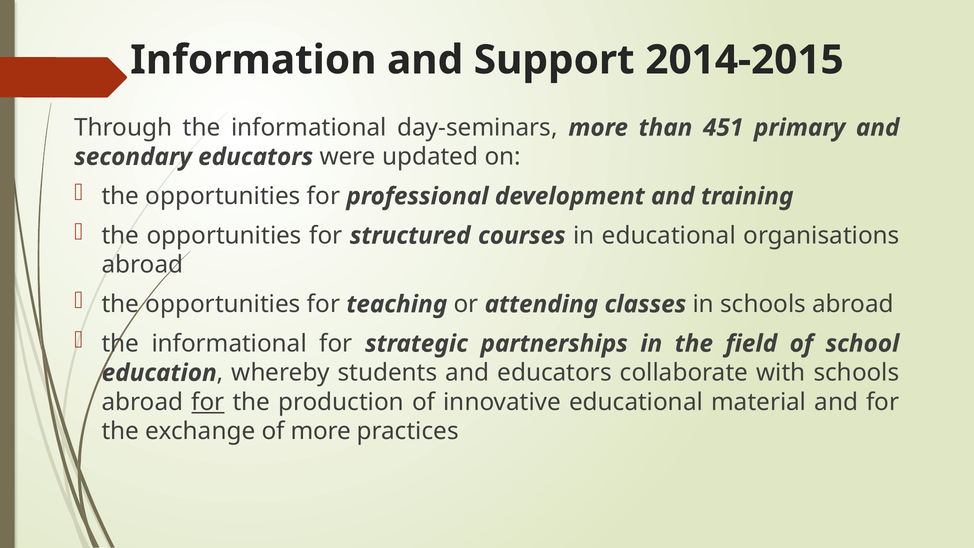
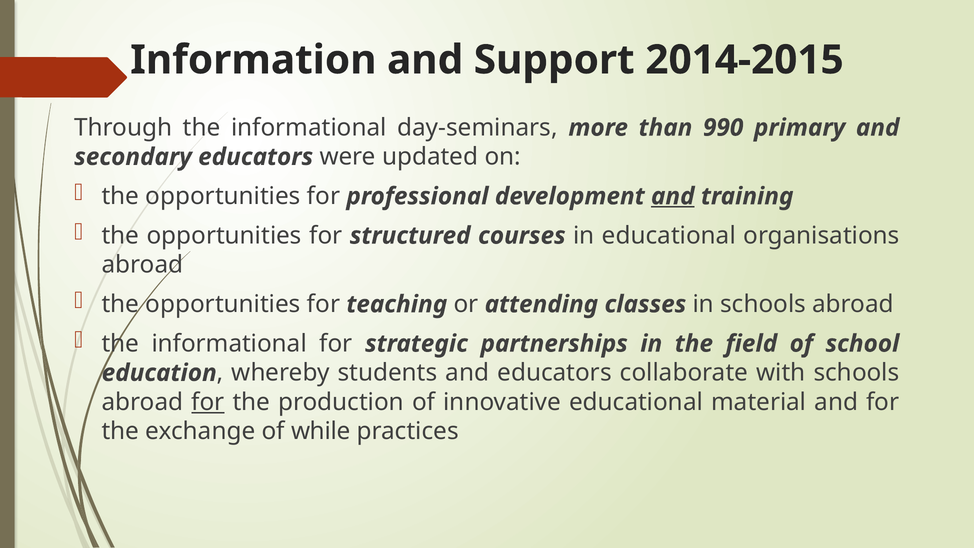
451: 451 -> 990
and at (673, 196) underline: none -> present
of more: more -> while
